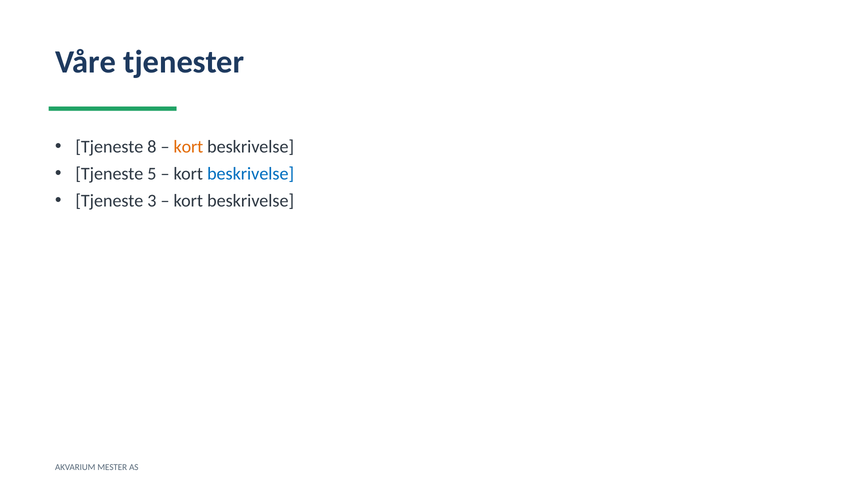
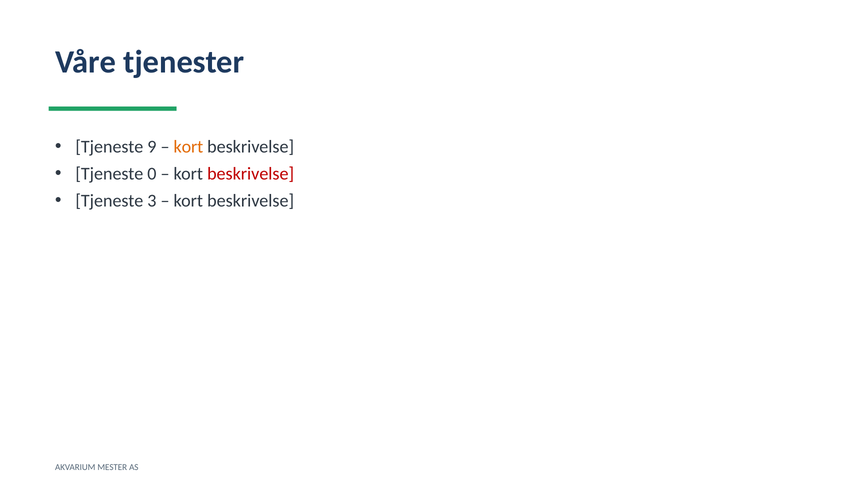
8: 8 -> 9
5: 5 -> 0
beskrivelse at (251, 174) colour: blue -> red
